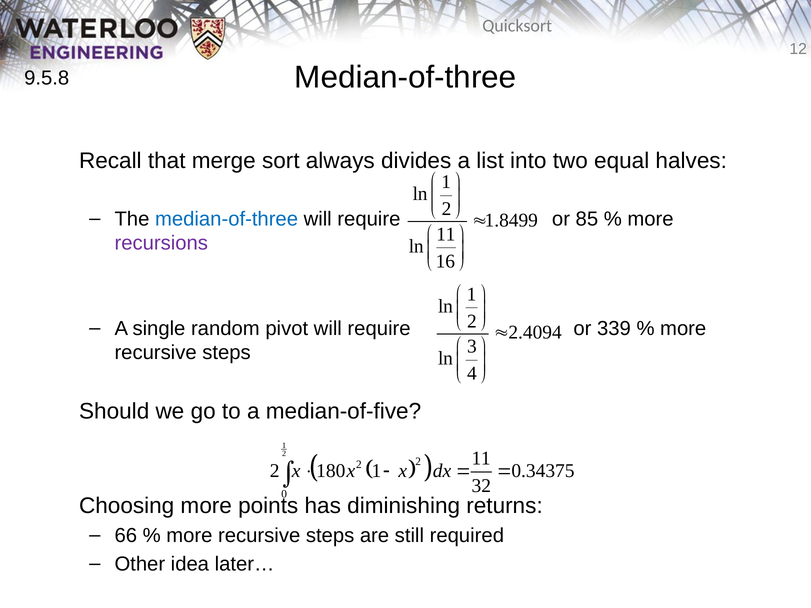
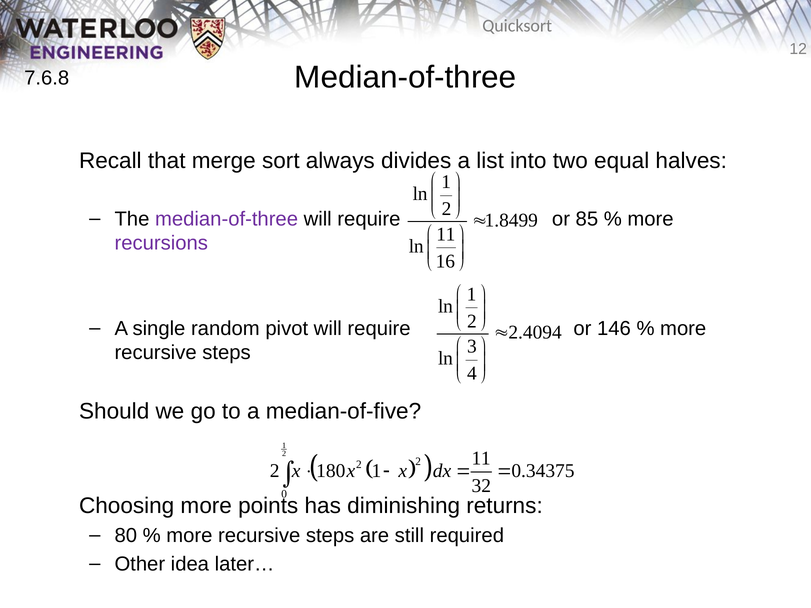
9.5.8: 9.5.8 -> 7.6.8
median-of-three at (227, 219) colour: blue -> purple
339: 339 -> 146
66: 66 -> 80
